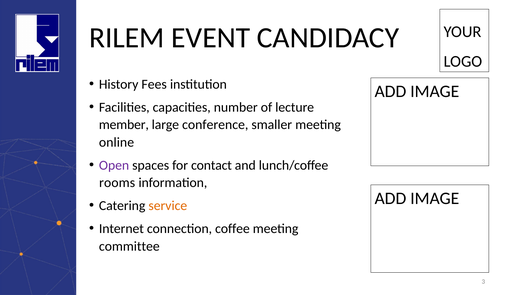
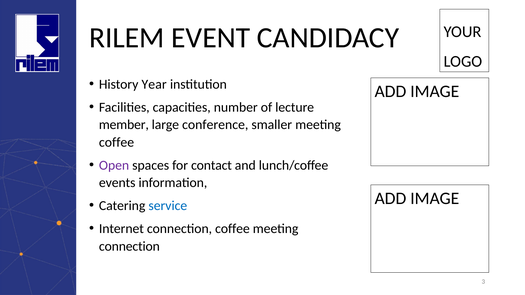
Fees: Fees -> Year
online at (117, 142): online -> coffee
rooms: rooms -> events
service colour: orange -> blue
committee at (129, 247): committee -> connection
